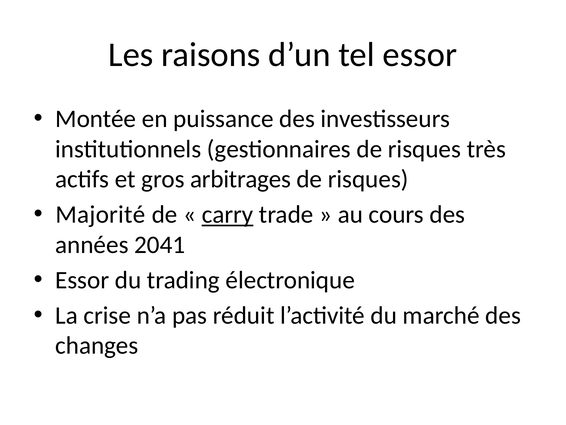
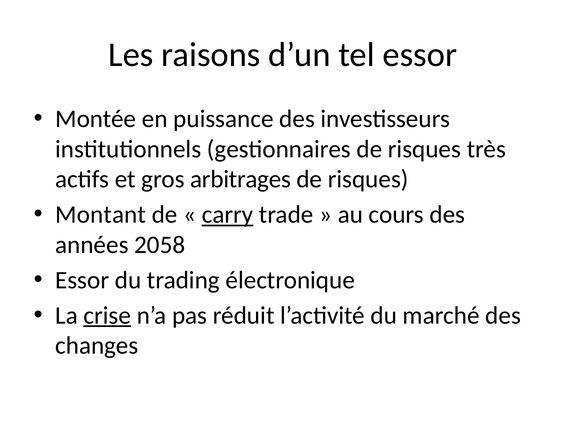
Majorité: Majorité -> Montant
2041: 2041 -> 2058
crise underline: none -> present
